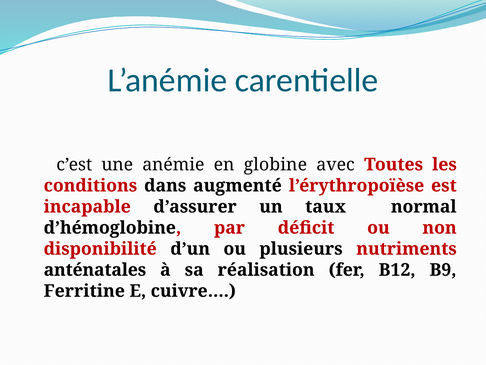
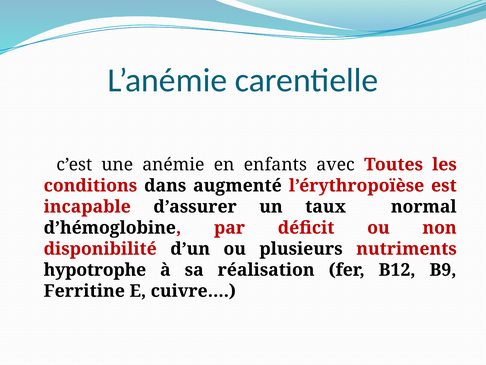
globine: globine -> enfants
anténatales: anténatales -> hypotrophe
